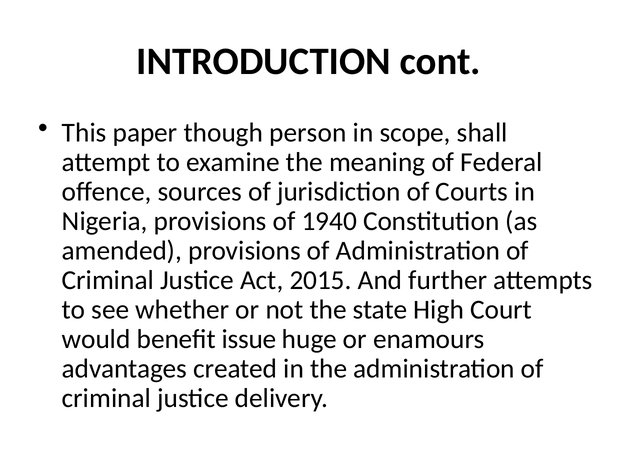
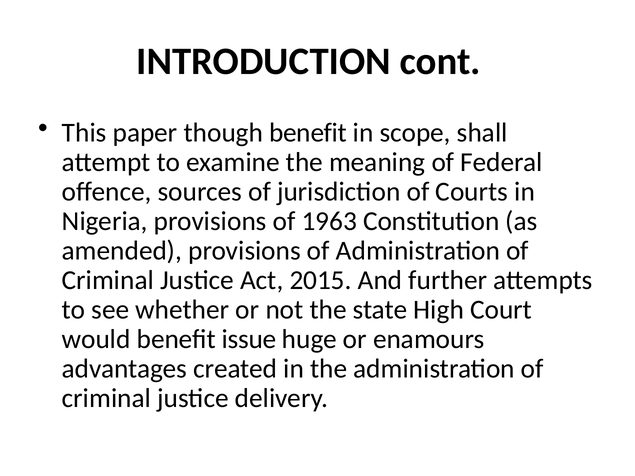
though person: person -> benefit
1940: 1940 -> 1963
